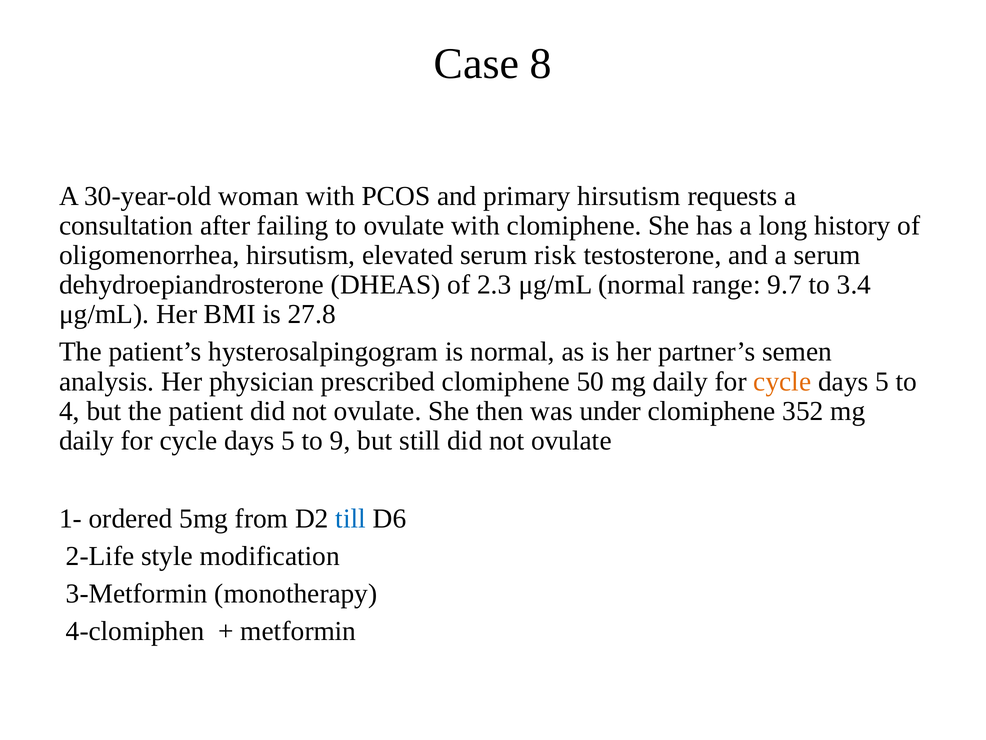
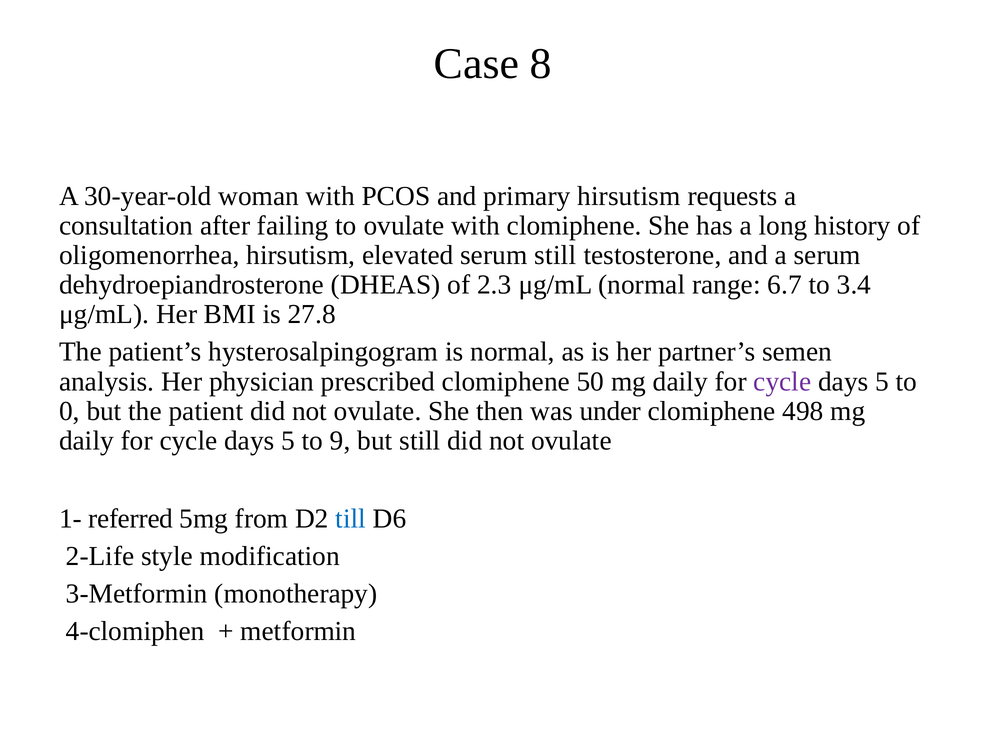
serum risk: risk -> still
9.7: 9.7 -> 6.7
cycle at (782, 381) colour: orange -> purple
4: 4 -> 0
352: 352 -> 498
ordered: ordered -> referred
